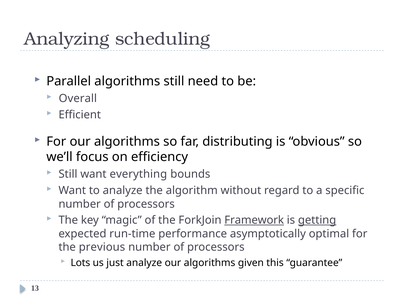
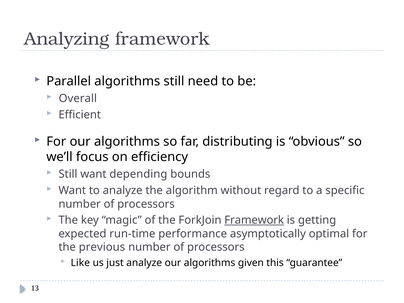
Analyzing scheduling: scheduling -> framework
everything: everything -> depending
getting underline: present -> none
Lots: Lots -> Like
